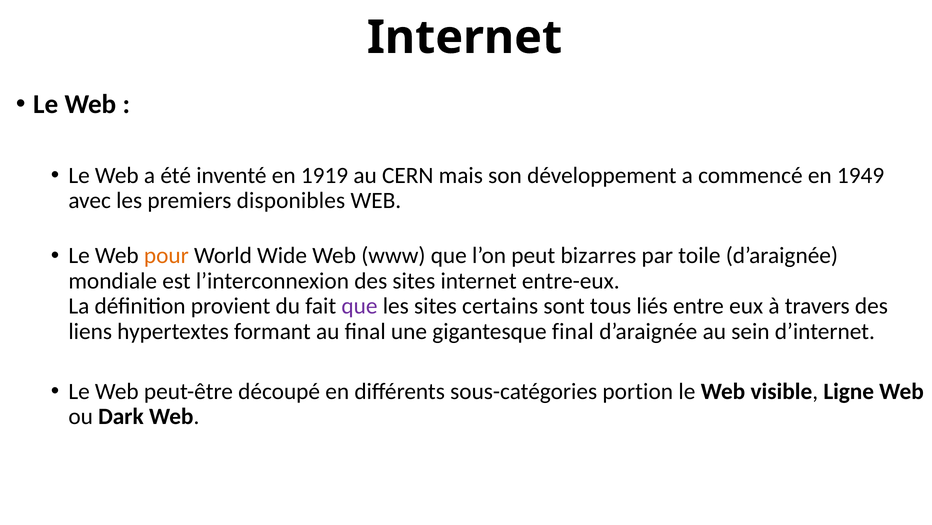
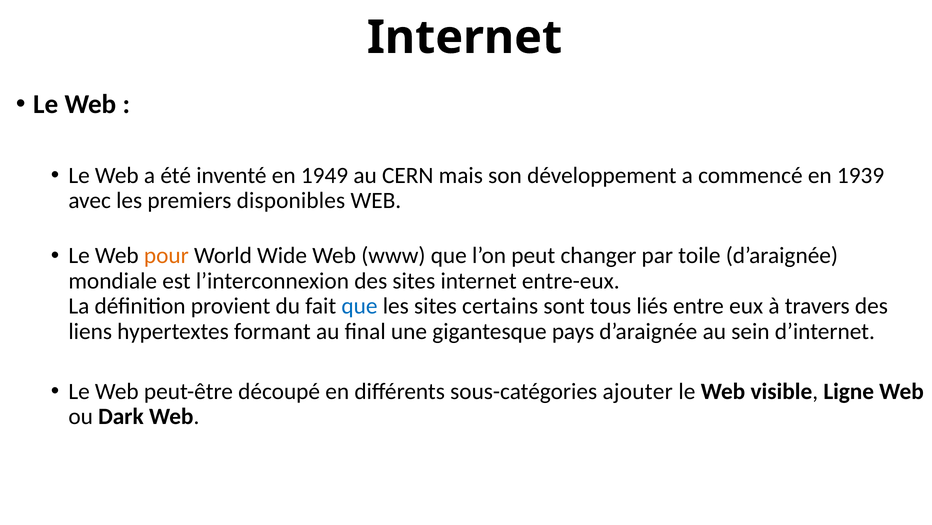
1919: 1919 -> 1949
1949: 1949 -> 1939
bizarres: bizarres -> changer
que at (359, 306) colour: purple -> blue
gigantesque final: final -> pays
portion: portion -> ajouter
